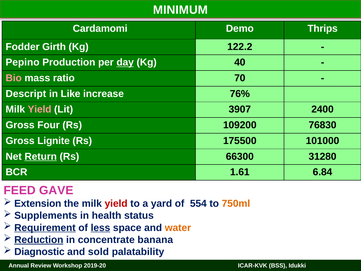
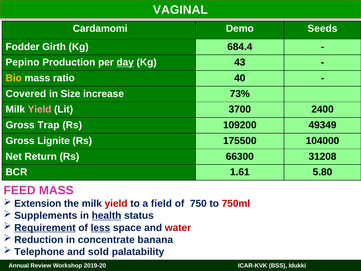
MINIMUM: MINIMUM -> VAGINAL
Thrips: Thrips -> Seeds
122.2: 122.2 -> 684.4
40: 40 -> 43
Bio colour: pink -> yellow
70: 70 -> 40
Descript: Descript -> Covered
Like: Like -> Size
76%: 76% -> 73%
3907: 3907 -> 3700
Four: Four -> Trap
76830: 76830 -> 49349
101000: 101000 -> 104000
Return underline: present -> none
31280: 31280 -> 31208
6.84: 6.84 -> 5.80
FEED GAVE: GAVE -> MASS
yard: yard -> field
554: 554 -> 750
750ml colour: orange -> red
health underline: none -> present
water colour: orange -> red
Reduction underline: present -> none
Diagnostic: Diagnostic -> Telephone
